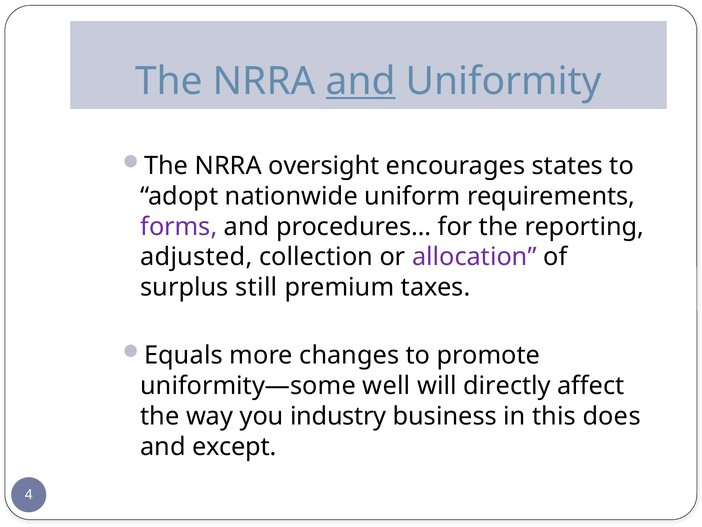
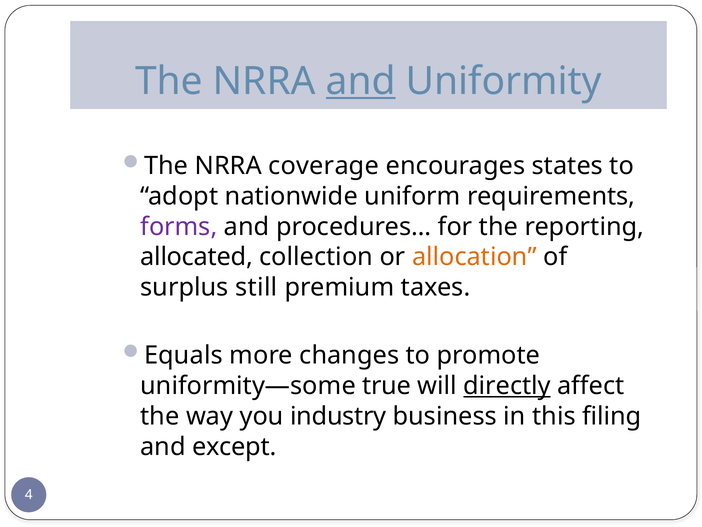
oversight: oversight -> coverage
adjusted: adjusted -> allocated
allocation colour: purple -> orange
well: well -> true
directly underline: none -> present
does: does -> filing
